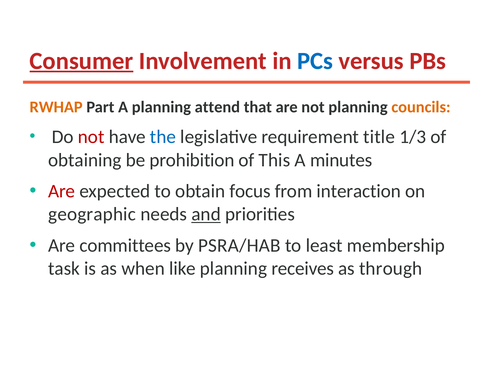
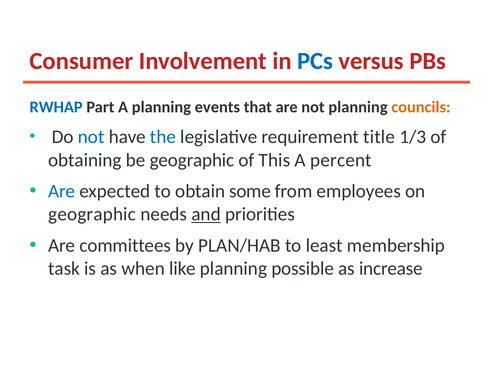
Consumer underline: present -> none
RWHAP colour: orange -> blue
attend: attend -> events
not at (91, 137) colour: red -> blue
be prohibition: prohibition -> geographic
minutes: minutes -> percent
Are at (62, 191) colour: red -> blue
focus: focus -> some
interaction: interaction -> employees
PSRA/HAB: PSRA/HAB -> PLAN/HAB
receives: receives -> possible
through: through -> increase
